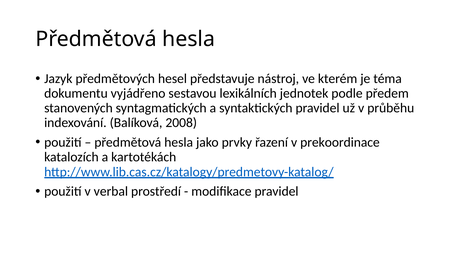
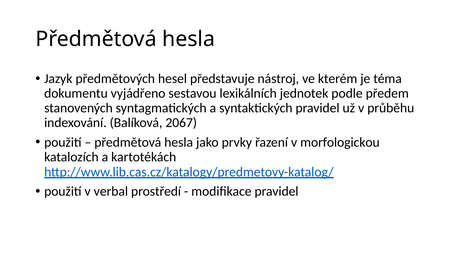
2008: 2008 -> 2067
prekoordinace: prekoordinace -> morfologickou
